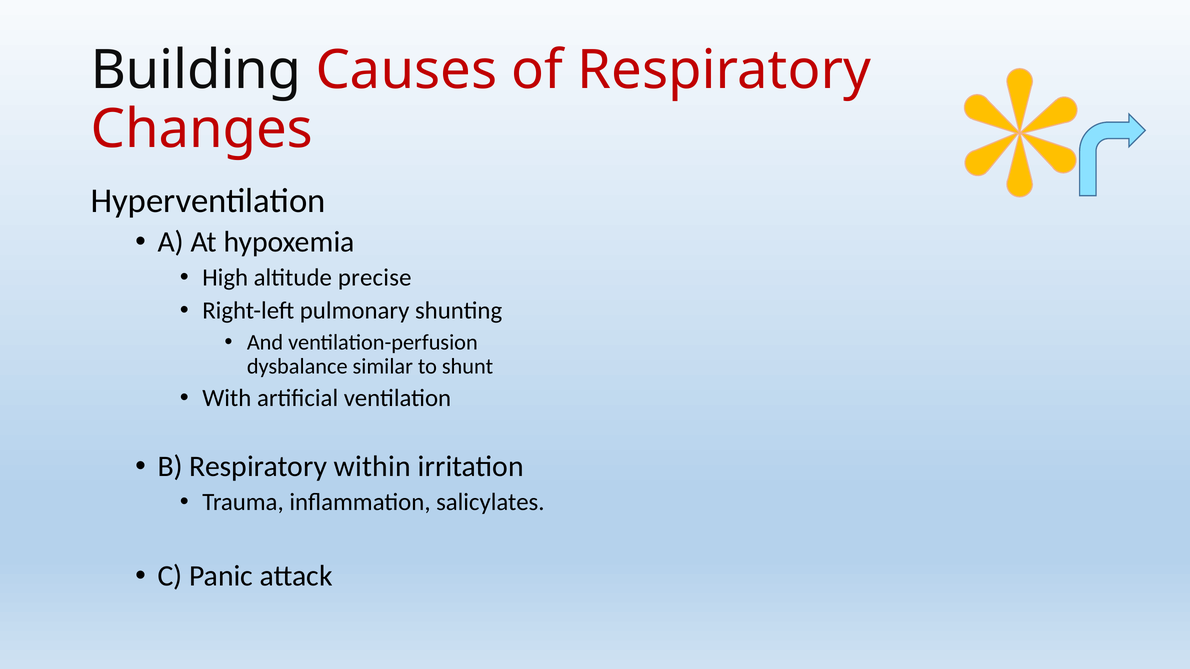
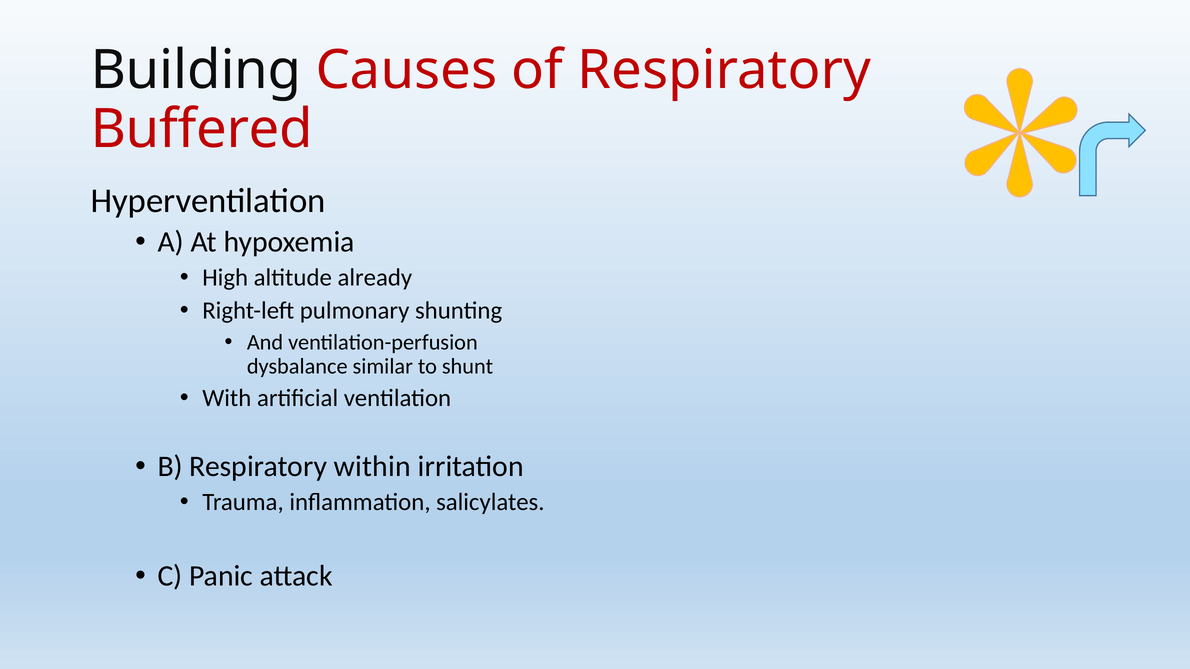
Changes: Changes -> Buffered
precise: precise -> already
